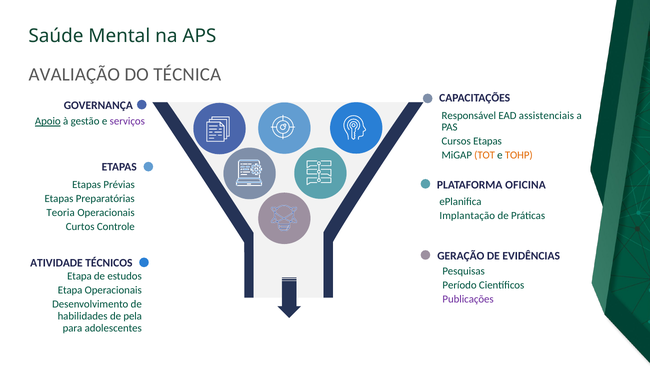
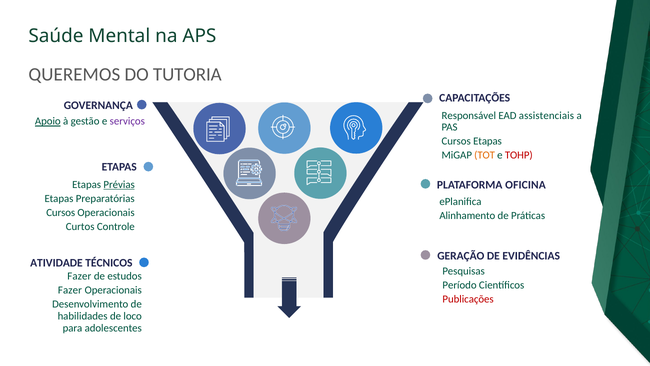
AVALIAÇÃO: AVALIAÇÃO -> QUEREMOS
TÉCNICA: TÉCNICA -> TUTORIA
TOHP colour: orange -> red
Prévias underline: none -> present
Teoria at (61, 212): Teoria -> Cursos
Implantação: Implantação -> Alinhamento
Etapa at (79, 276): Etapa -> Fazer
Etapa at (70, 290): Etapa -> Fazer
Publicações colour: purple -> red
pela: pela -> loco
